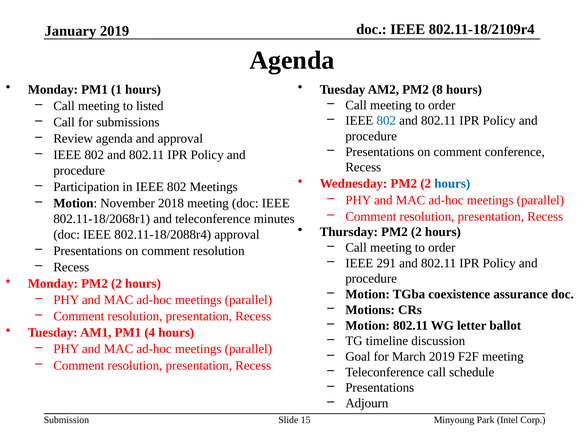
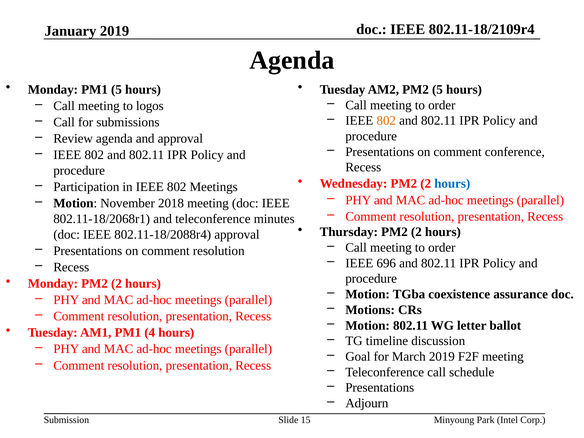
PM1 1: 1 -> 5
PM2 8: 8 -> 5
listed: listed -> logos
802 at (386, 121) colour: blue -> orange
291: 291 -> 696
